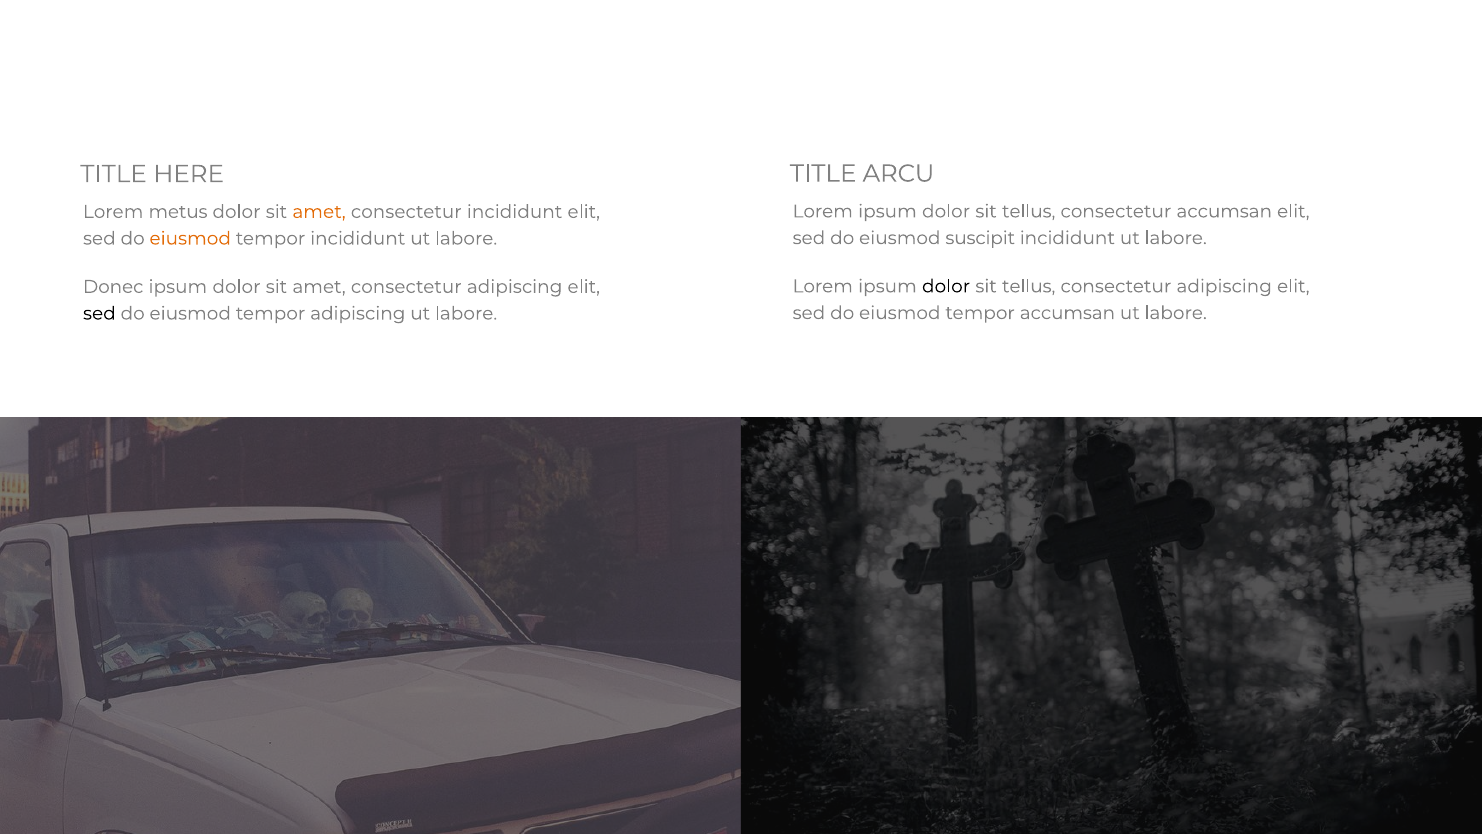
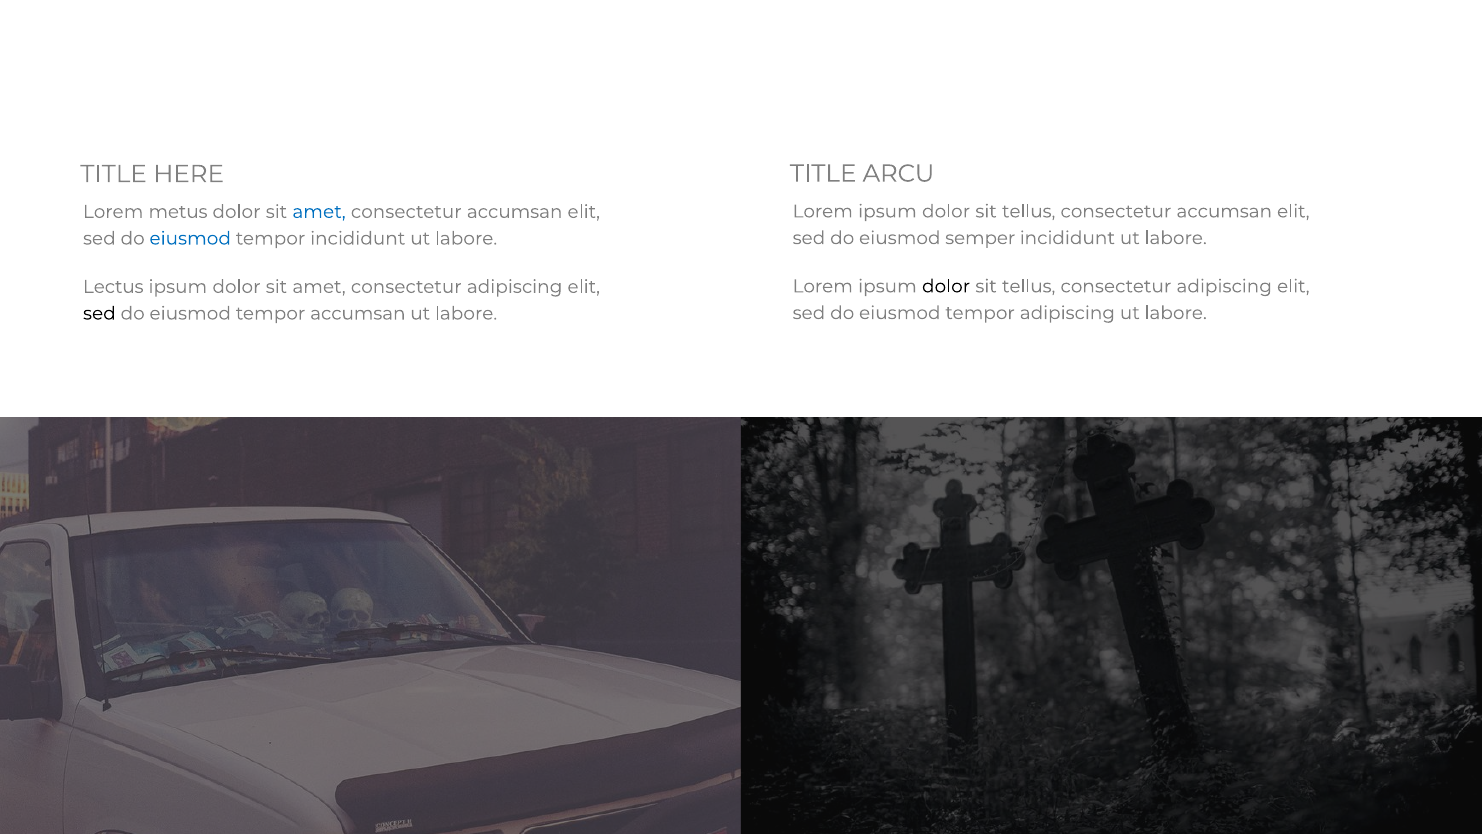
amet at (319, 212) colour: orange -> blue
incididunt at (515, 212): incididunt -> accumsan
suscipit: suscipit -> semper
eiusmod at (190, 238) colour: orange -> blue
Donec: Donec -> Lectus
tempor accumsan: accumsan -> adipiscing
tempor adipiscing: adipiscing -> accumsan
